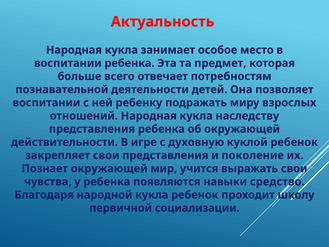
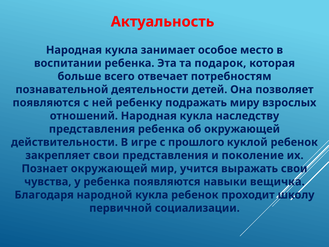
предмет: предмет -> подарок
воспитании at (46, 103): воспитании -> появляются
духовную: духовную -> прошлого
средство: средство -> вещичка
